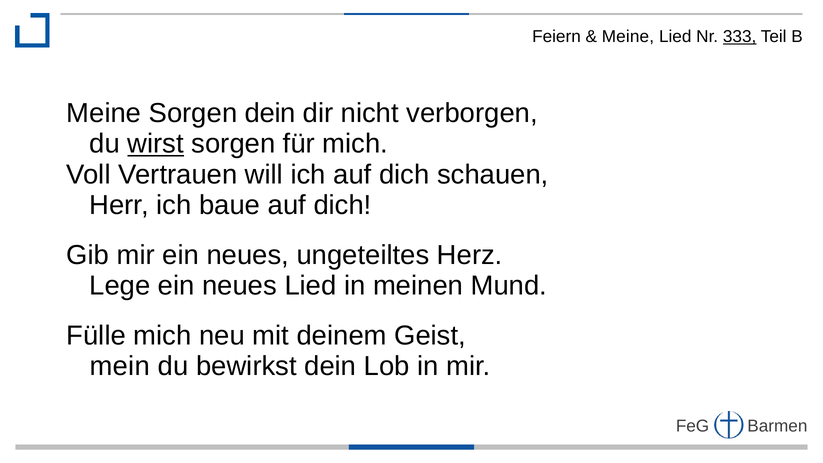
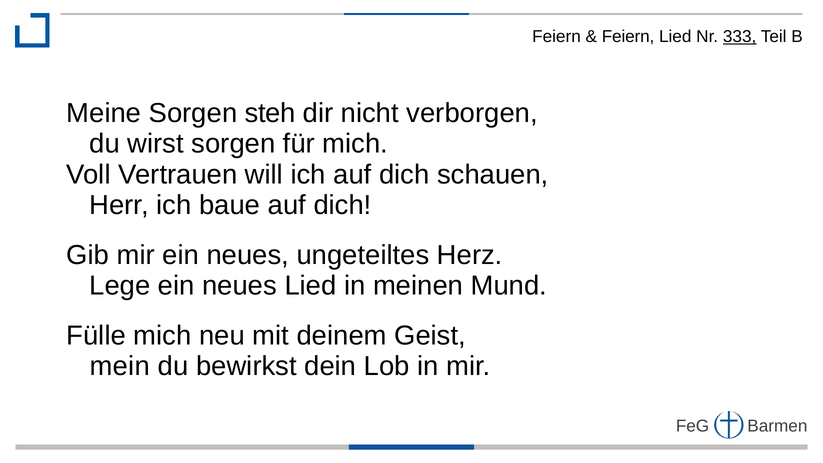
Meine at (628, 37): Meine -> Feiern
Sorgen dein: dein -> steh
wirst underline: present -> none
